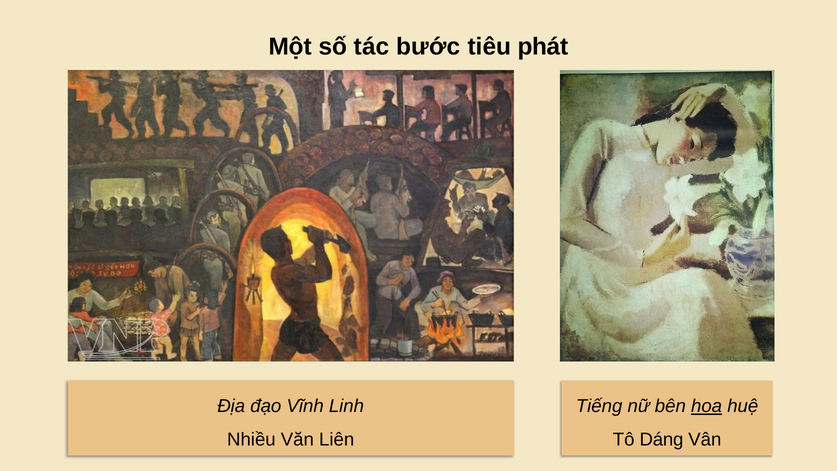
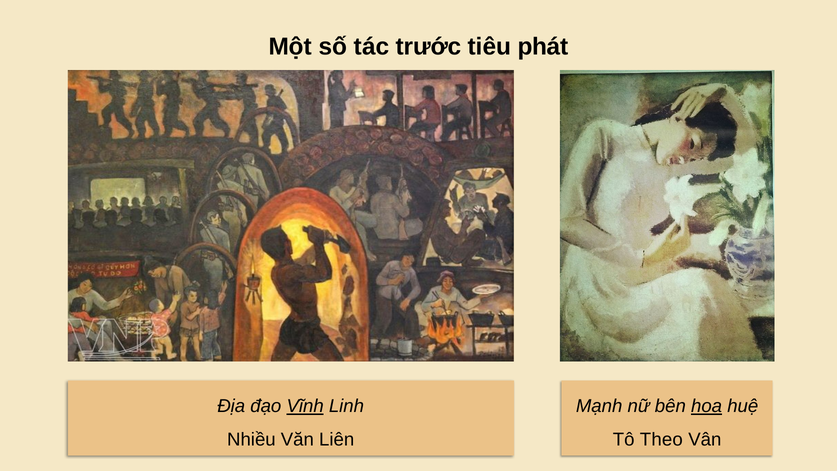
bước: bước -> trước
Vĩnh underline: none -> present
Tiếng: Tiếng -> Mạnh
Dáng: Dáng -> Theo
